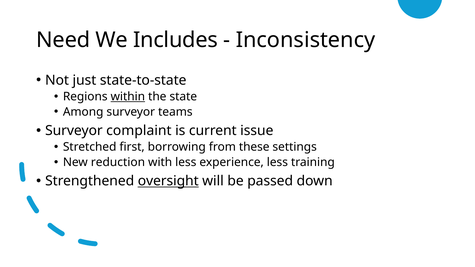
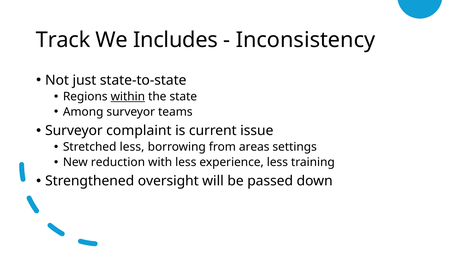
Need: Need -> Track
Stretched first: first -> less
these: these -> areas
oversight underline: present -> none
